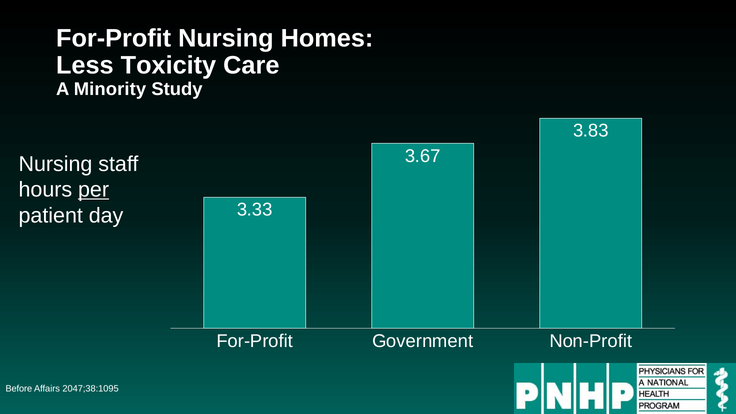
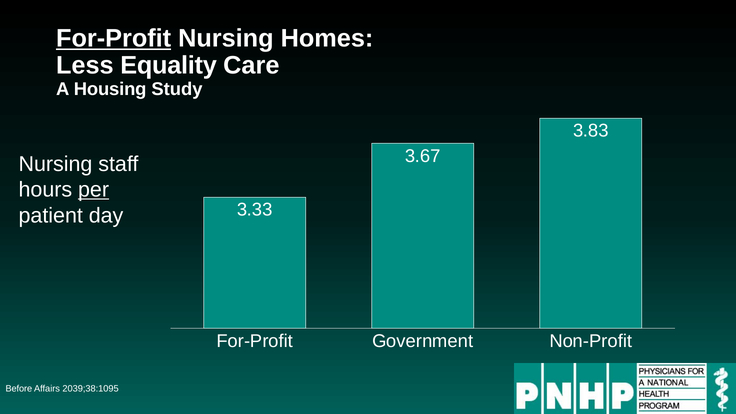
For-Profit at (114, 38) underline: none -> present
Toxicity: Toxicity -> Equality
Minority: Minority -> Housing
2047;38:1095: 2047;38:1095 -> 2039;38:1095
